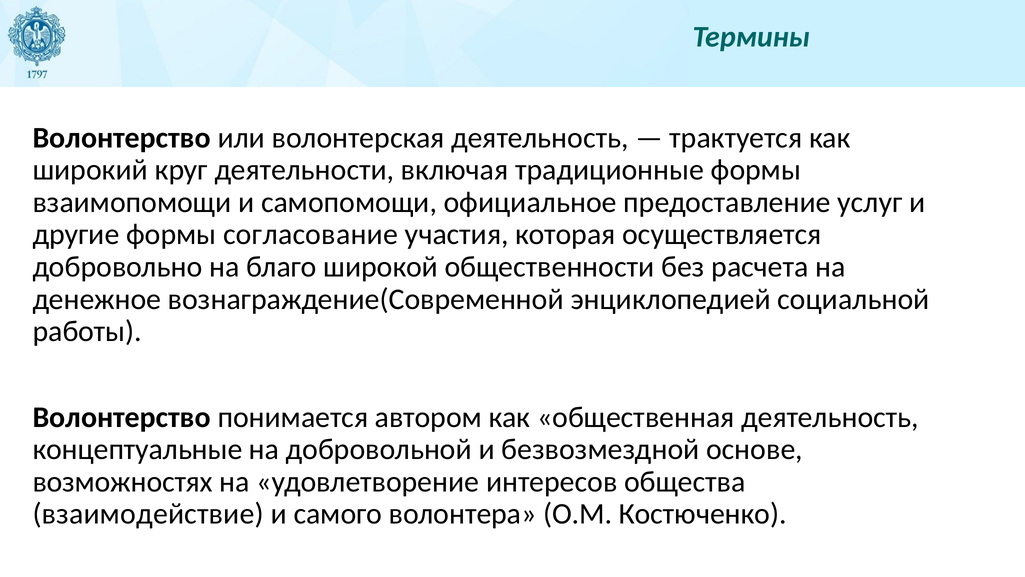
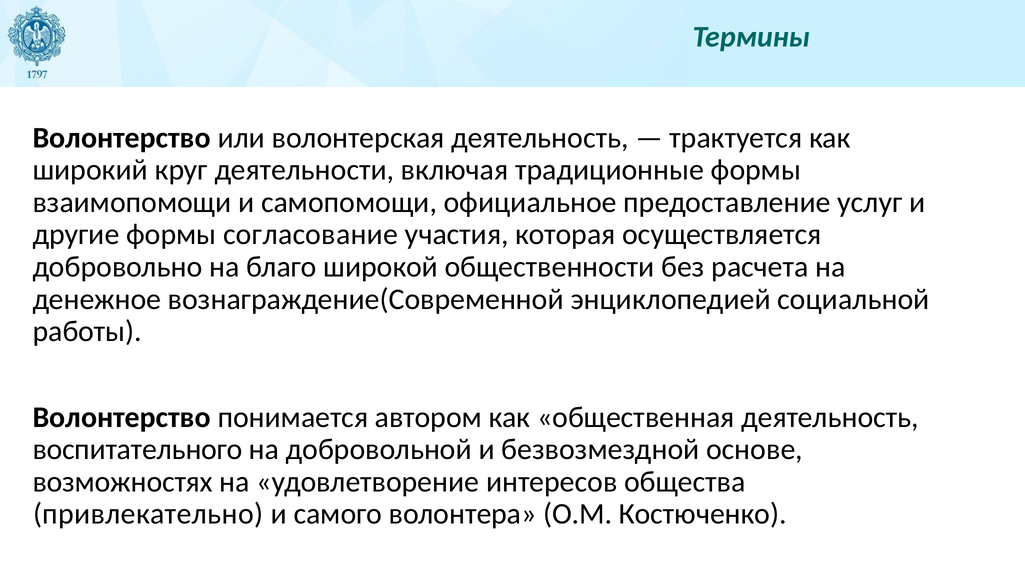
концептуальные: концептуальные -> воспитательного
взаимодействие: взаимодействие -> привлекательно
